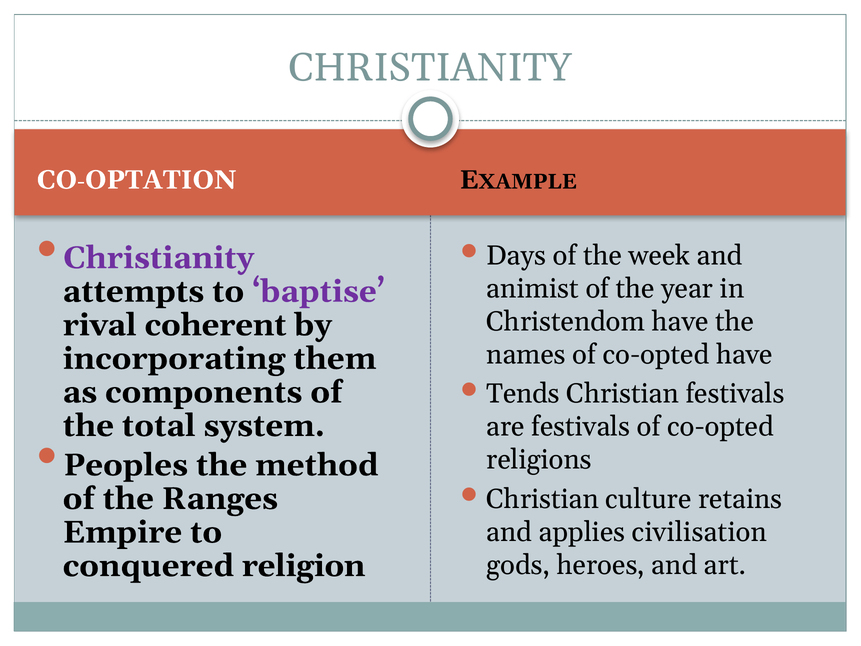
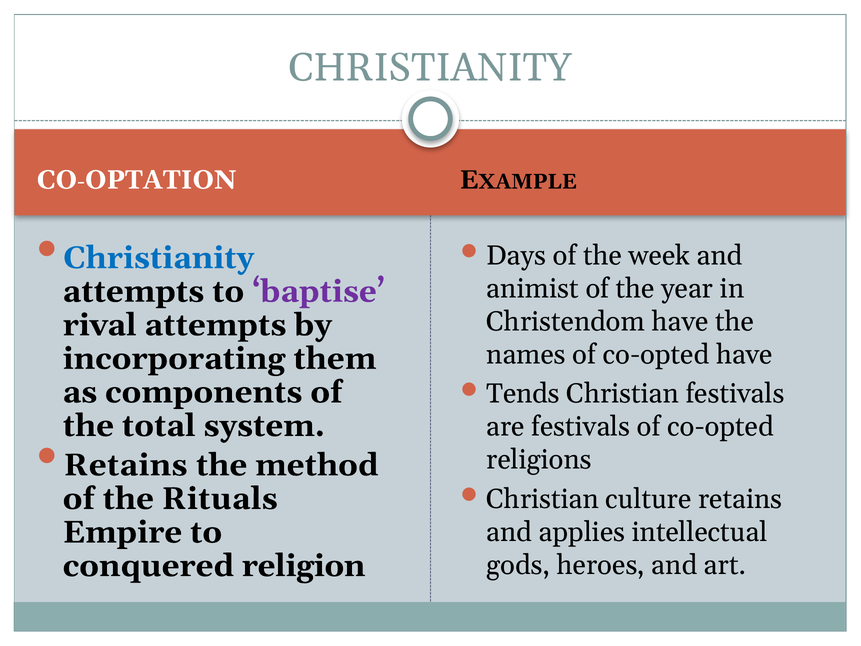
Christianity at (159, 258) colour: purple -> blue
rival coherent: coherent -> attempts
Peoples at (126, 465): Peoples -> Retains
Ranges: Ranges -> Rituals
civilisation: civilisation -> intellectual
